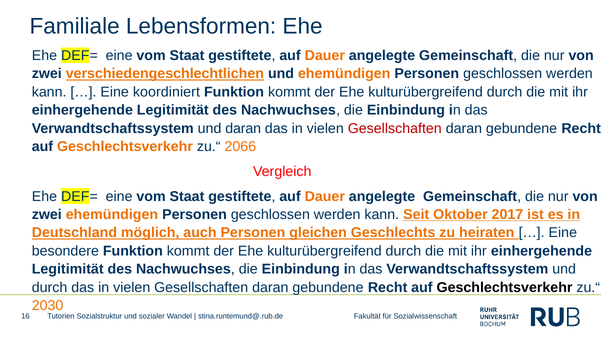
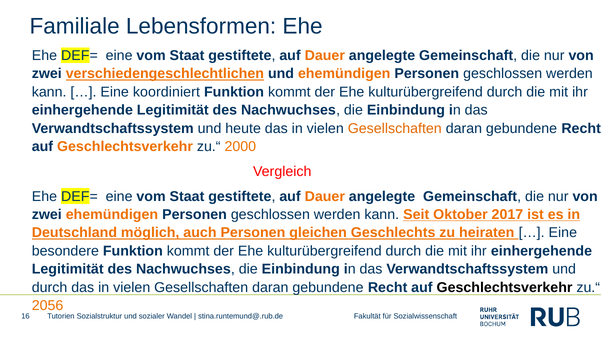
und daran: daran -> heute
Gesellschaften at (395, 128) colour: red -> orange
2066: 2066 -> 2000
2030: 2030 -> 2056
